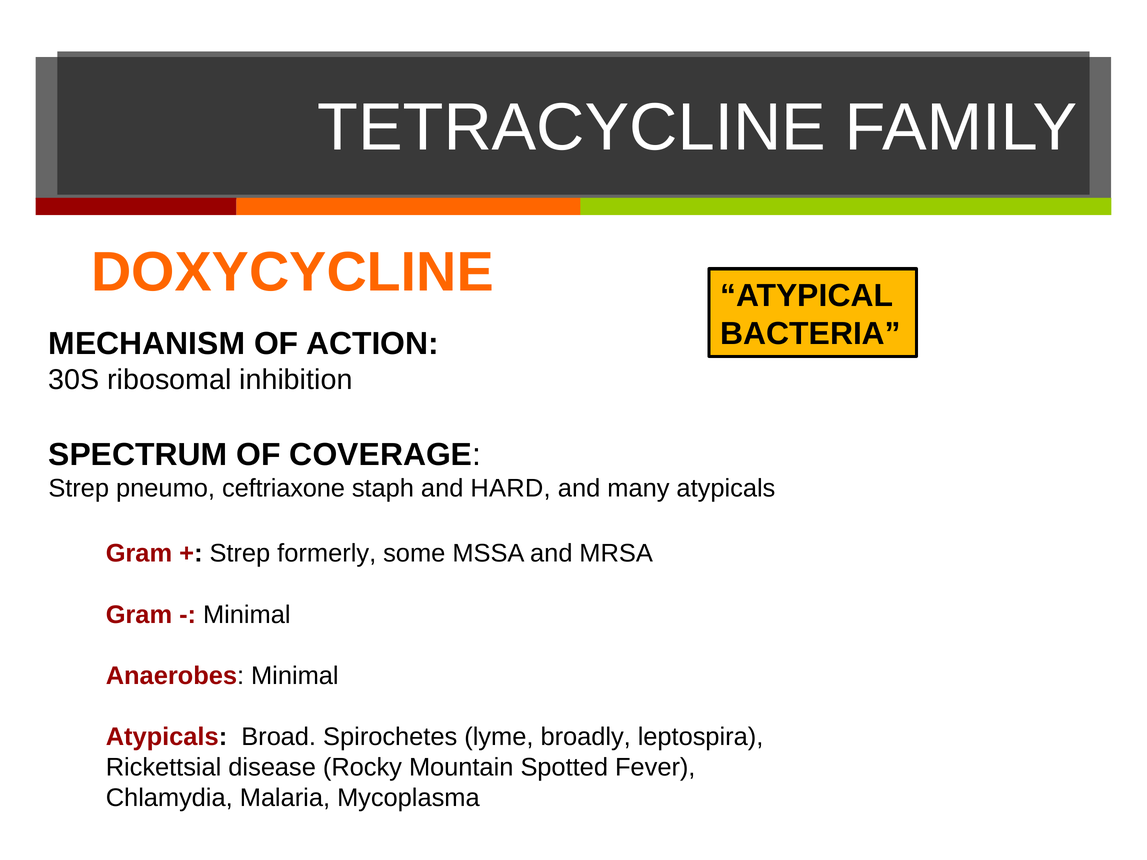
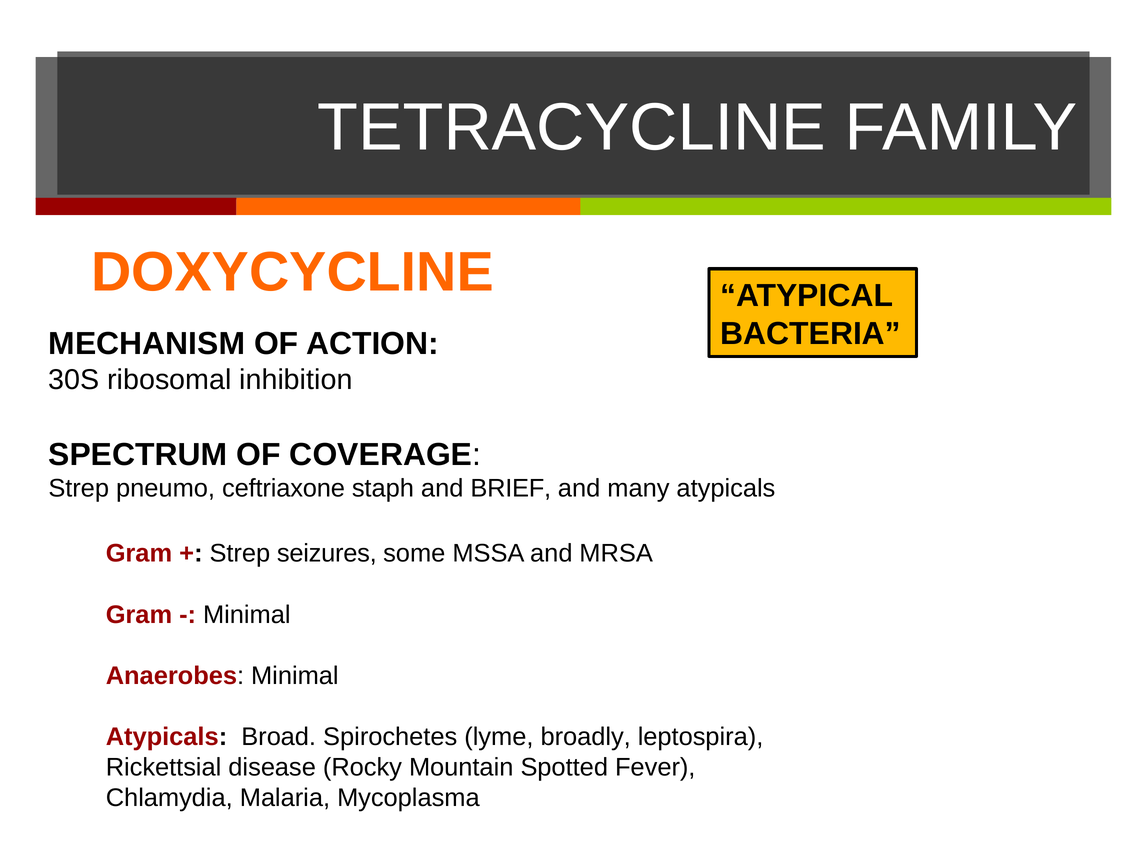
HARD: HARD -> BRIEF
formerly: formerly -> seizures
